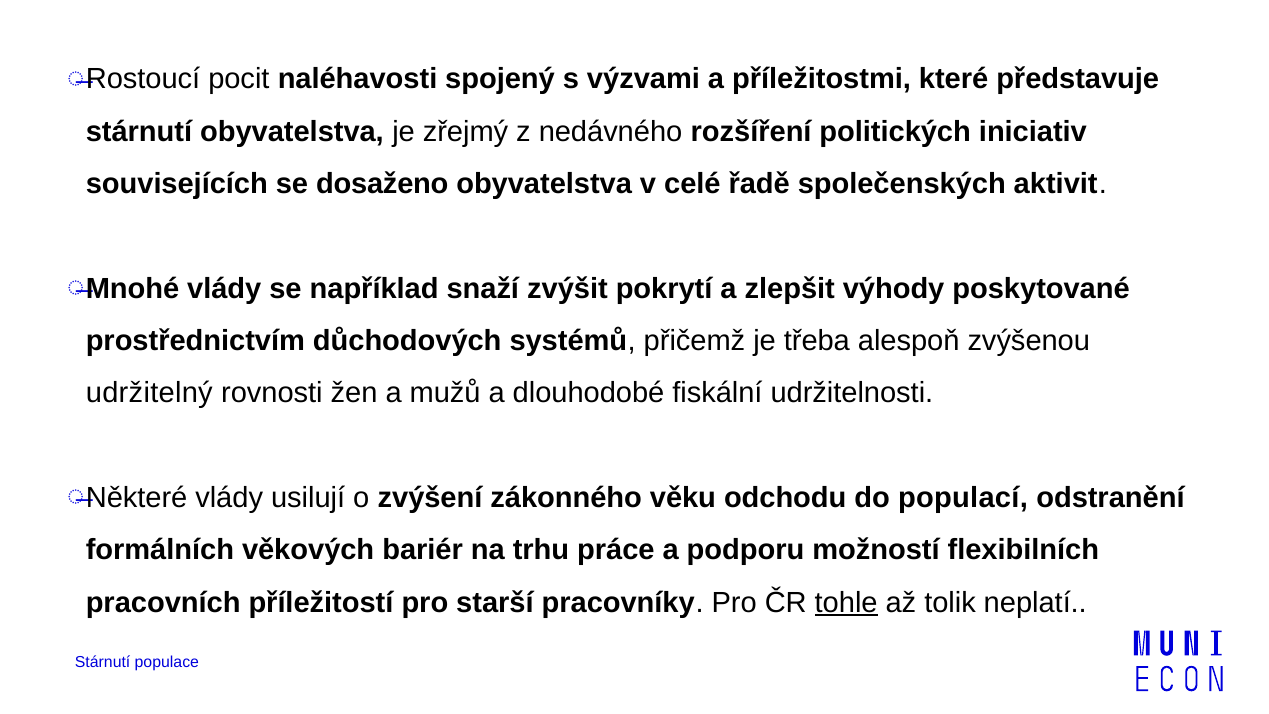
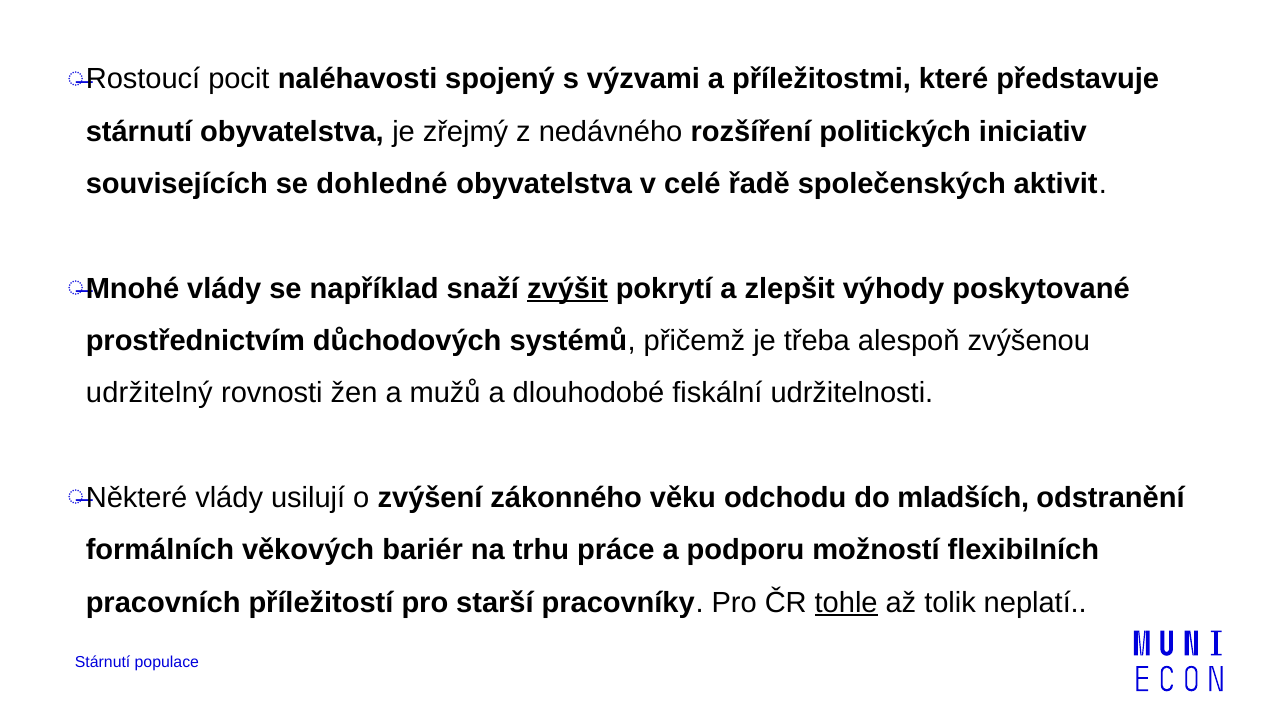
dosaženo: dosaženo -> dohledné
zvýšit underline: none -> present
populací: populací -> mladších
